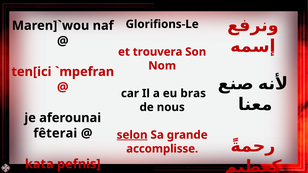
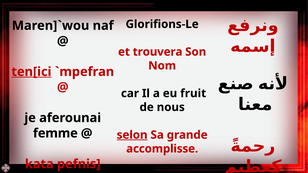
ten[ici underline: none -> present
bras: bras -> fruit
fêterai: fêterai -> femme
